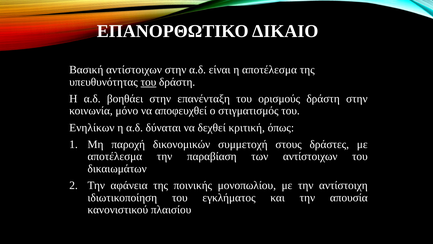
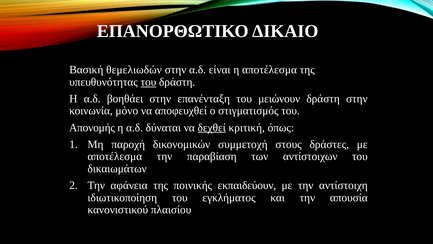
Βασική αντίστοιχων: αντίστοιχων -> θεμελιωδών
ορισμούς: ορισμούς -> μειώνουν
Ενηλίκων: Ενηλίκων -> Απονομής
δεχθεί underline: none -> present
μονοπωλίου: μονοπωλίου -> εκπαιδεύουν
